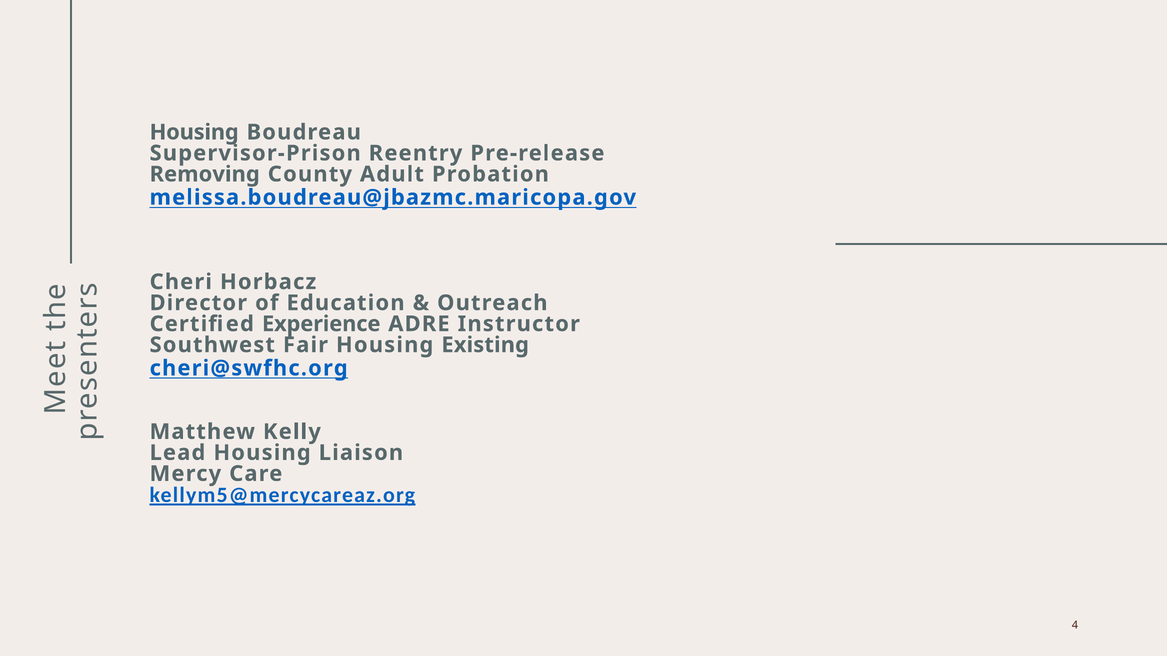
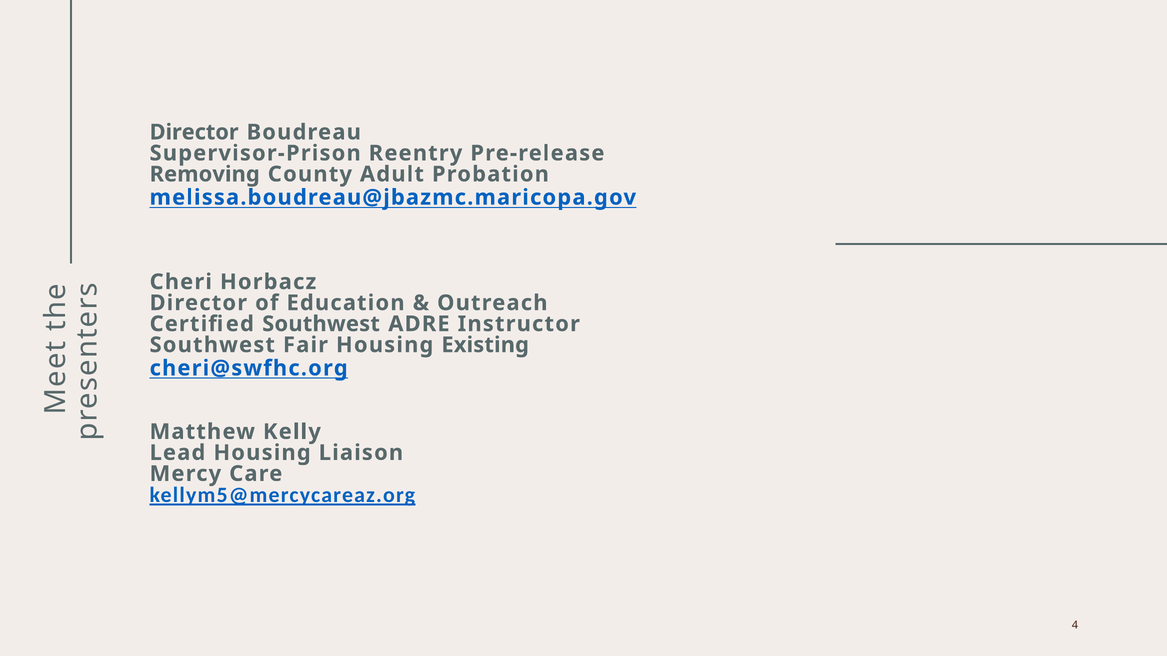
Housing at (194, 132): Housing -> Director
Certified Experience: Experience -> Southwest
